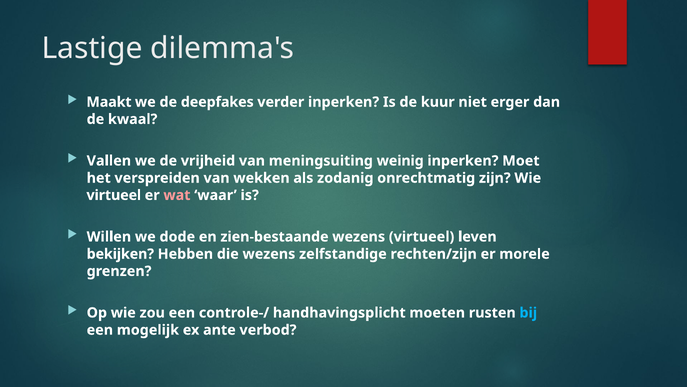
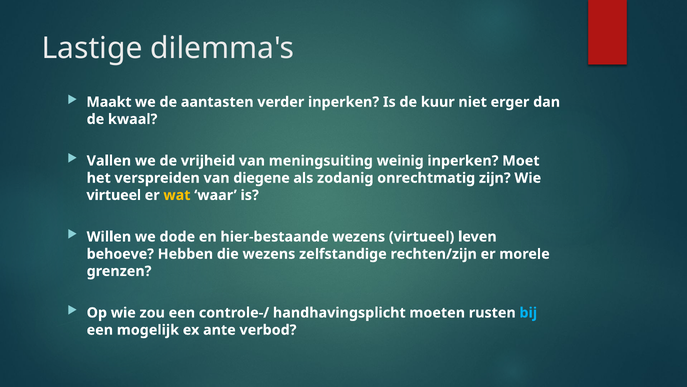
deepfakes: deepfakes -> aantasten
wekken: wekken -> diegene
wat colour: pink -> yellow
zien-bestaande: zien-bestaande -> hier-bestaande
bekijken: bekijken -> behoeve
